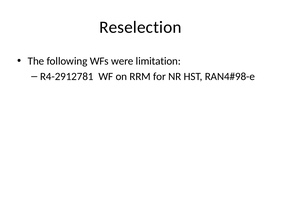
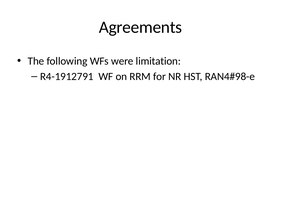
Reselection: Reselection -> Agreements
R4-2912781: R4-2912781 -> R4-1912791
